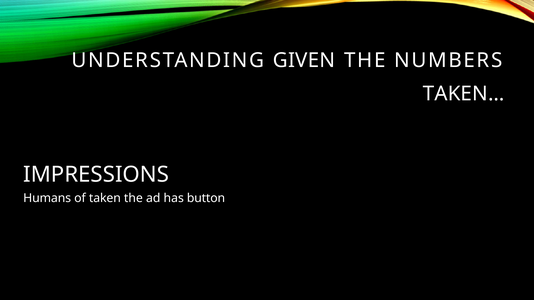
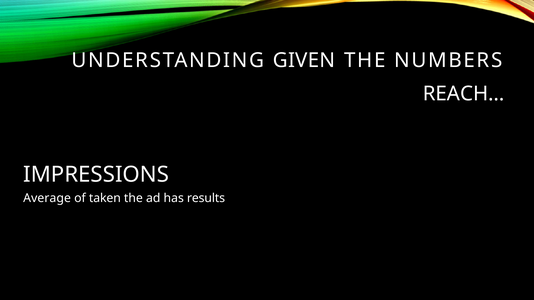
TAKEN…: TAKEN… -> REACH…
Humans: Humans -> Average
button: button -> results
